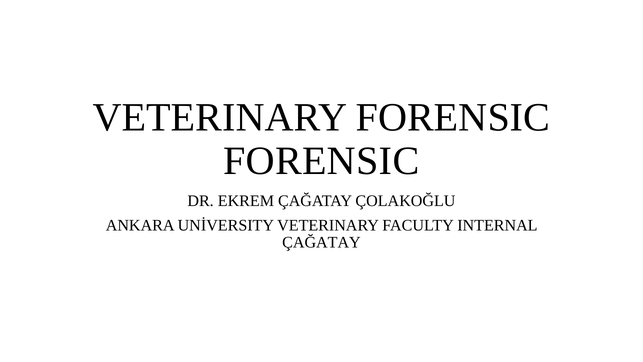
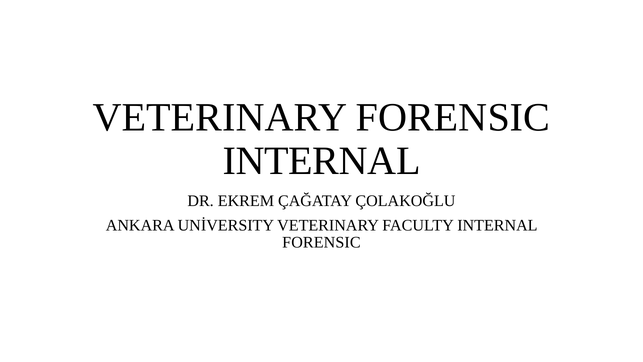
FORENSIC at (321, 161): FORENSIC -> INTERNAL
ÇAĞATAY at (321, 242): ÇAĞATAY -> FORENSIC
